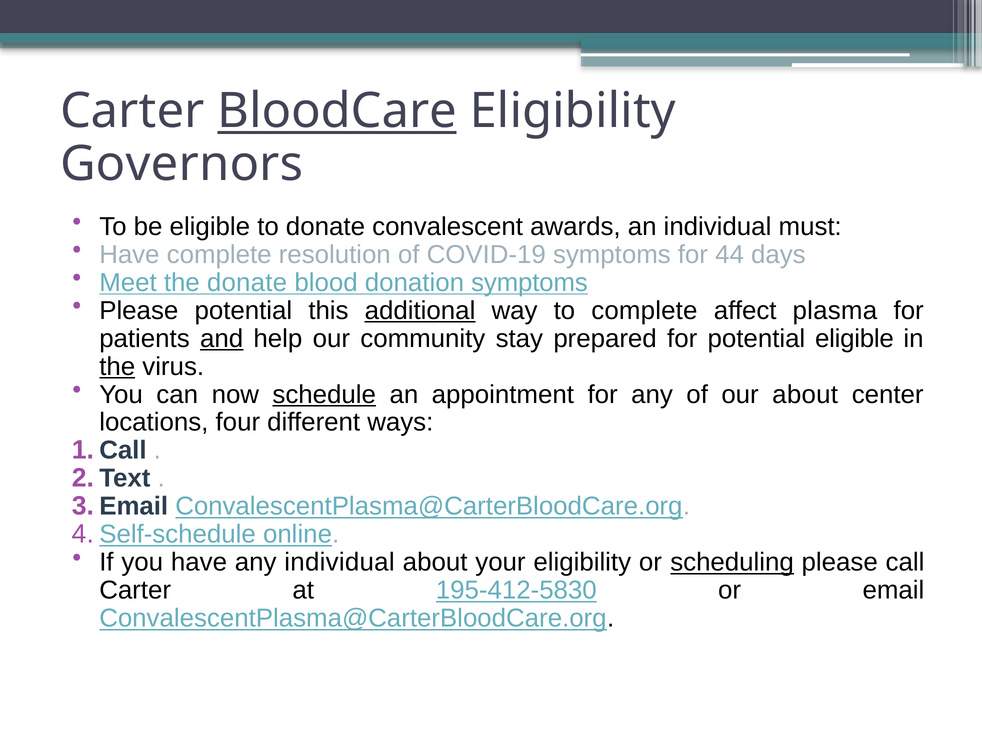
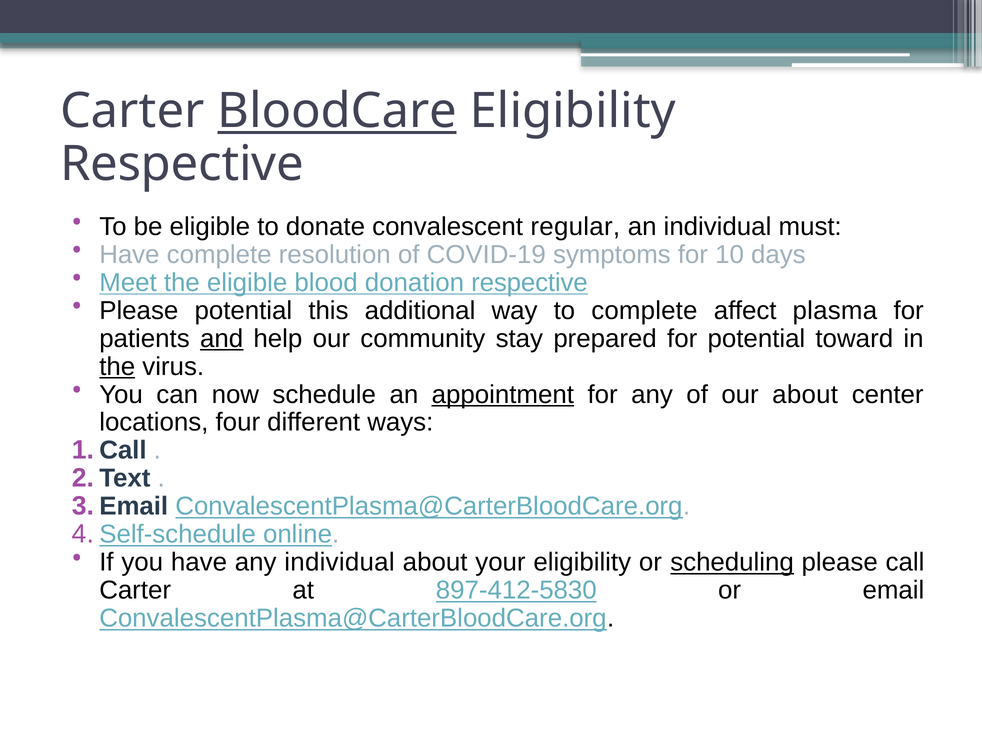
Governors at (182, 164): Governors -> Respective
awards: awards -> regular
44: 44 -> 10
the donate: donate -> eligible
donation symptoms: symptoms -> respective
additional underline: present -> none
potential eligible: eligible -> toward
schedule underline: present -> none
appointment underline: none -> present
195-412-5830: 195-412-5830 -> 897-412-5830
